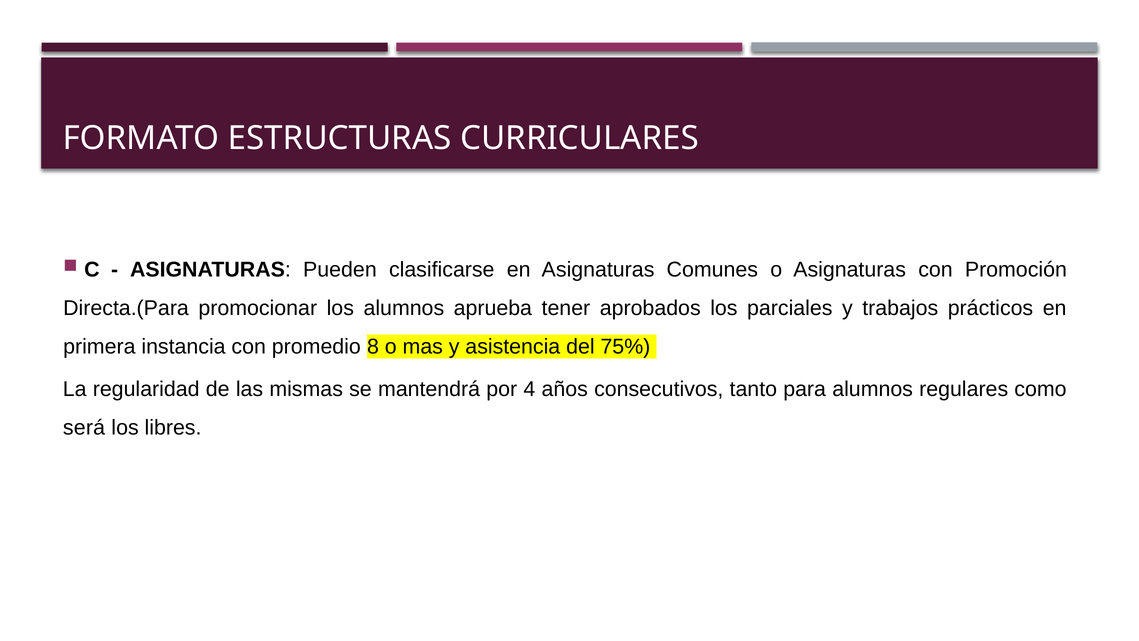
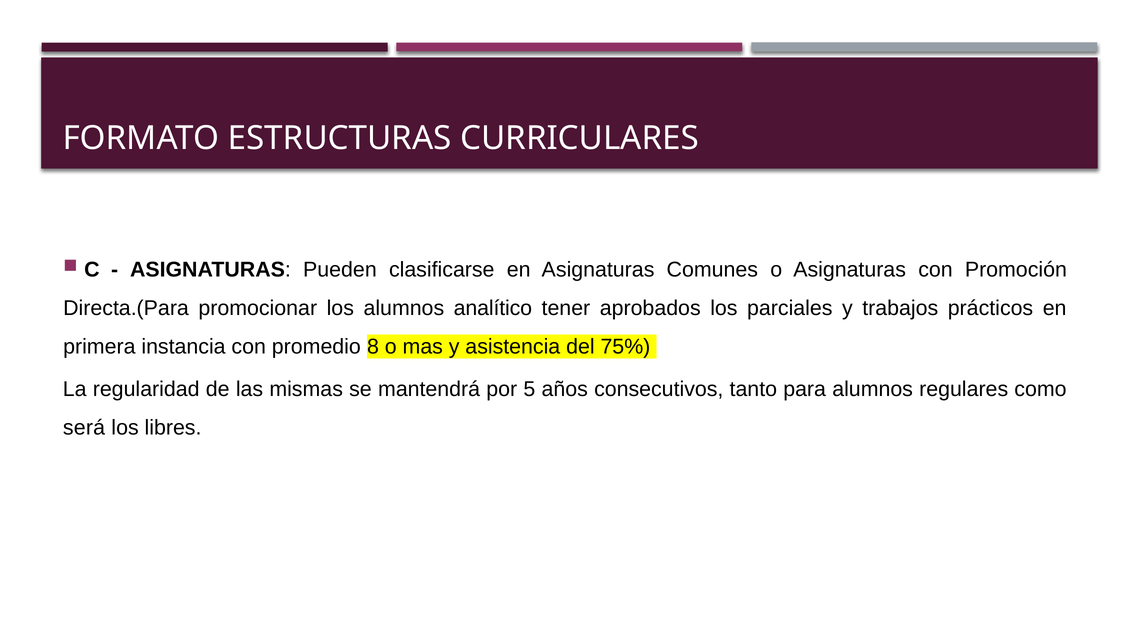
aprueba: aprueba -> analítico
4: 4 -> 5
